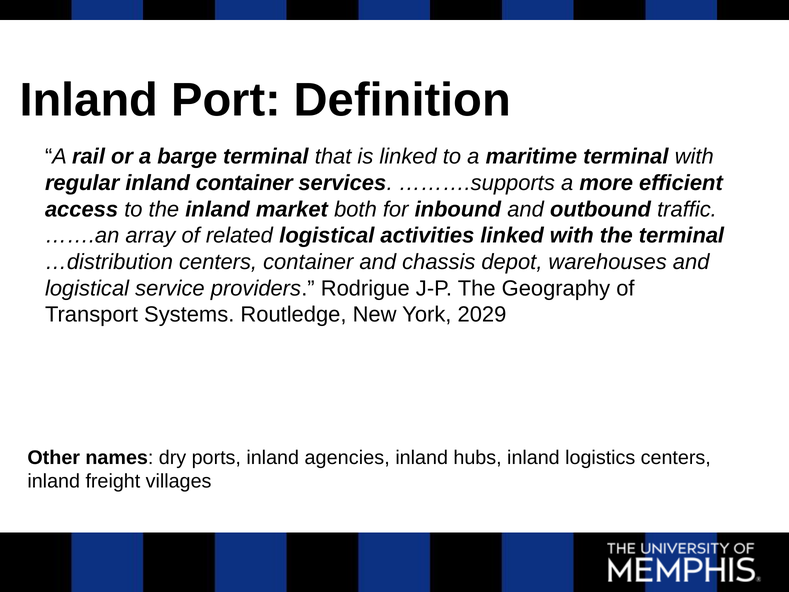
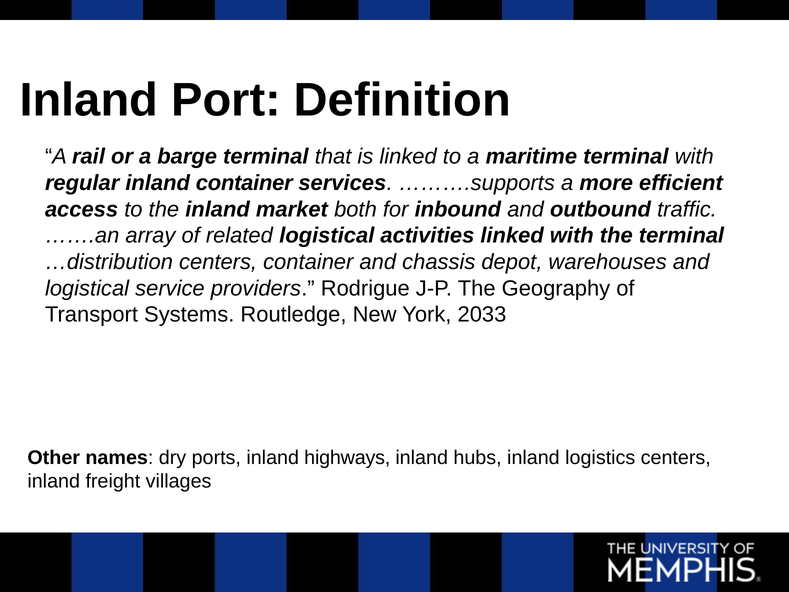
2029: 2029 -> 2033
agencies: agencies -> highways
